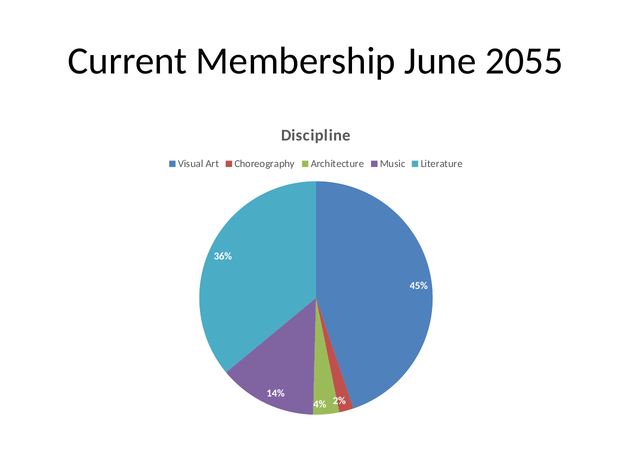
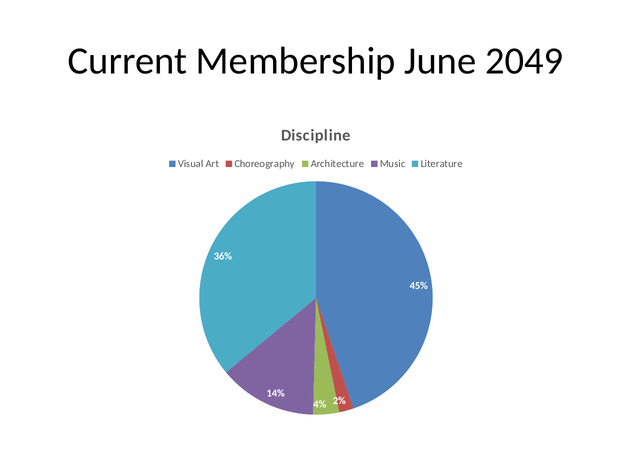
2055: 2055 -> 2049
